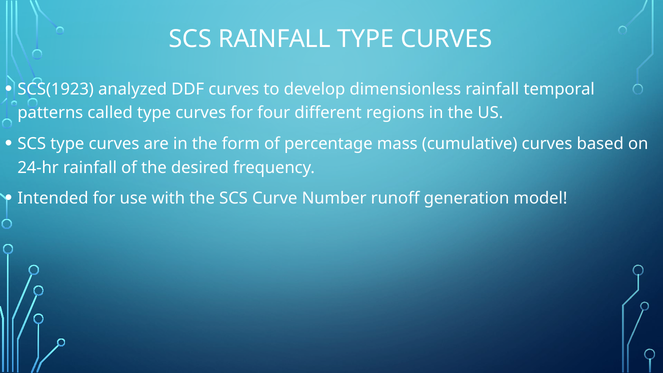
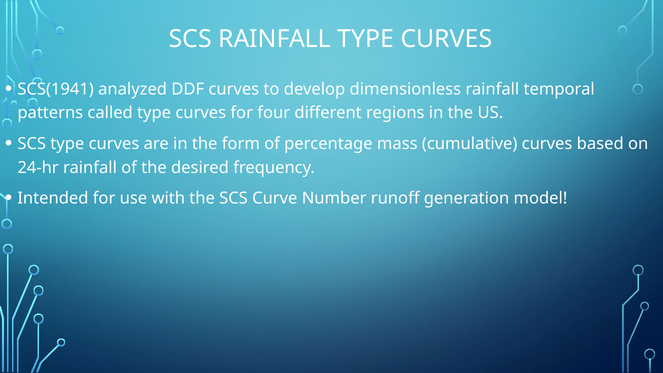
SCS(1923: SCS(1923 -> SCS(1941
